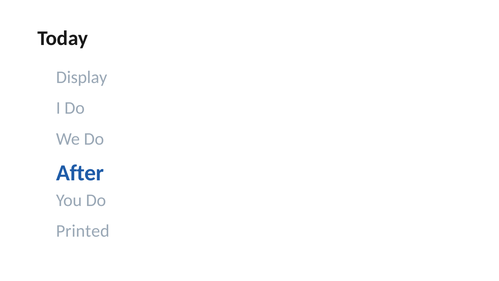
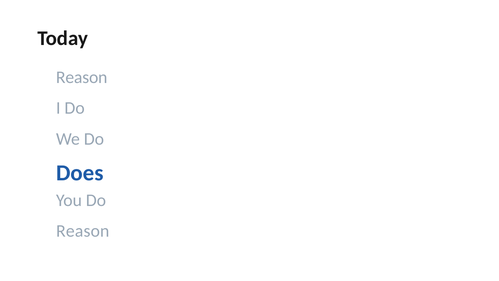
Display at (82, 77): Display -> Reason
After: After -> Does
Printed at (83, 231): Printed -> Reason
